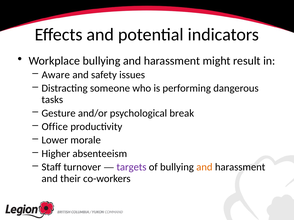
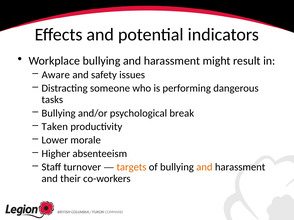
Gesture at (59, 113): Gesture -> Bullying
Office: Office -> Taken
targets colour: purple -> orange
